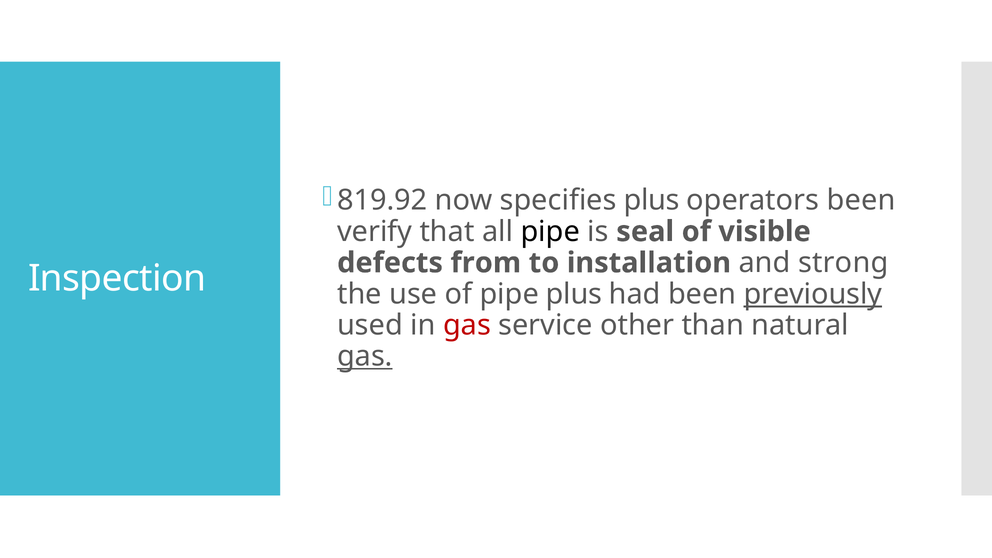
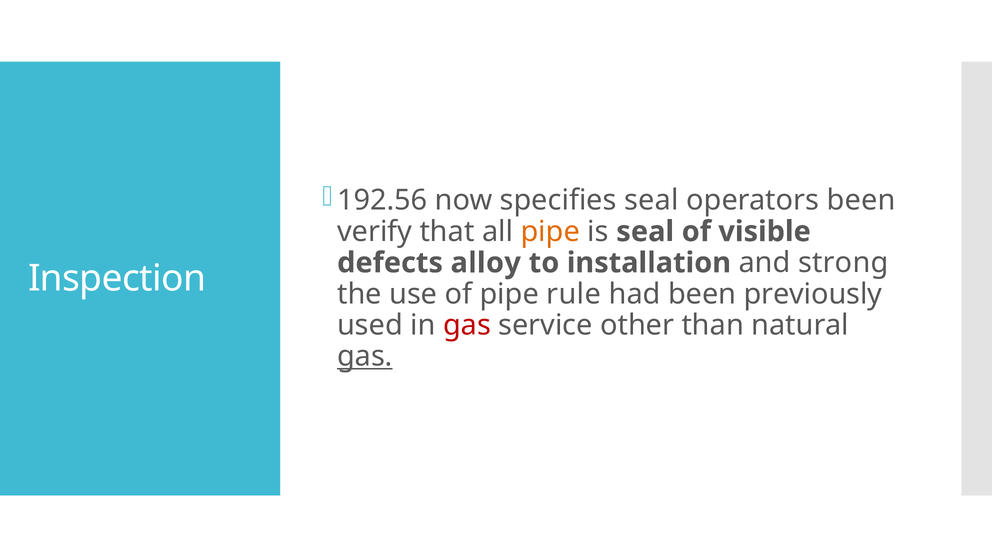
819.92: 819.92 -> 192.56
specifies plus: plus -> seal
pipe at (550, 232) colour: black -> orange
from: from -> alloy
pipe plus: plus -> rule
previously underline: present -> none
